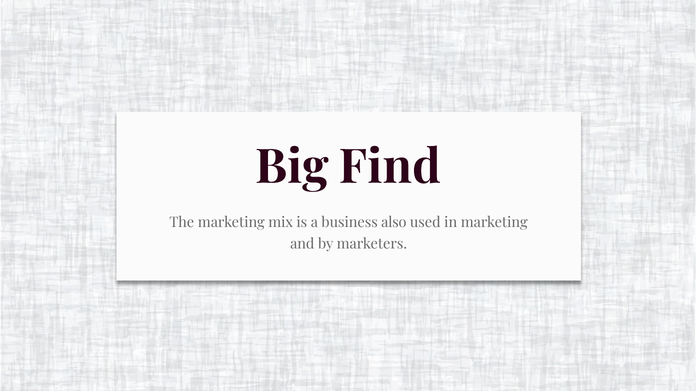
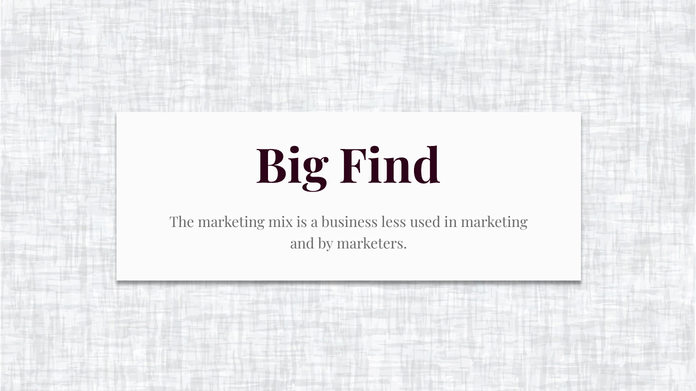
also: also -> less
